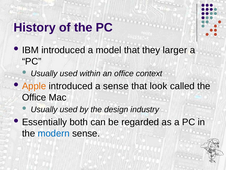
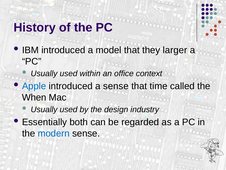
Apple colour: orange -> blue
look: look -> time
Office at (34, 97): Office -> When
